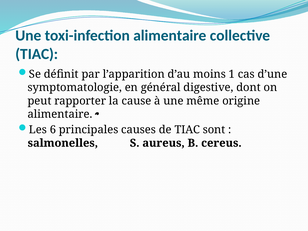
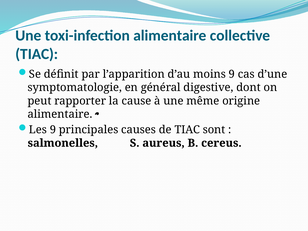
moins 1: 1 -> 9
Les 6: 6 -> 9
